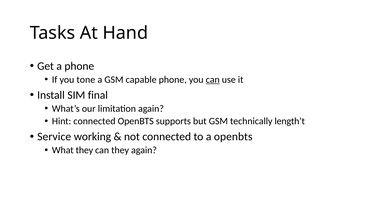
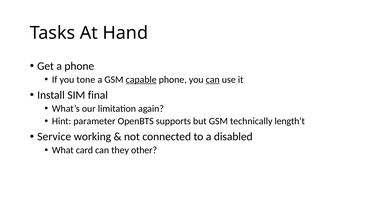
capable underline: none -> present
Hint connected: connected -> parameter
a openbts: openbts -> disabled
What they: they -> card
they again: again -> other
